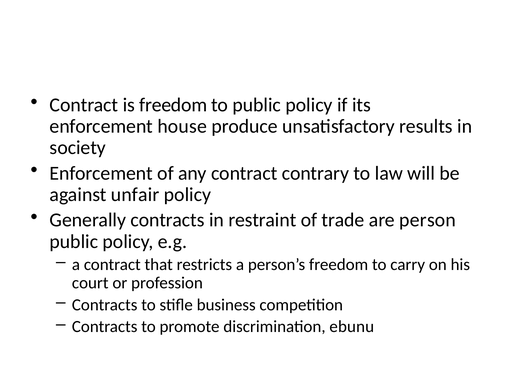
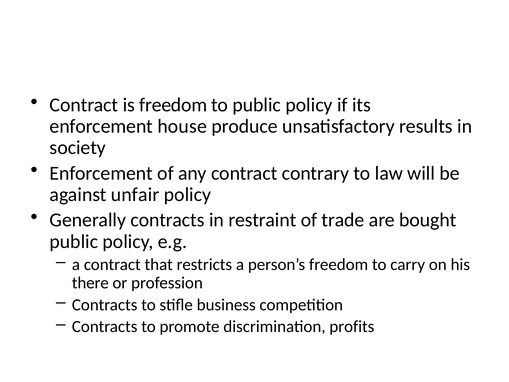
person: person -> bought
court: court -> there
ebunu: ebunu -> profits
